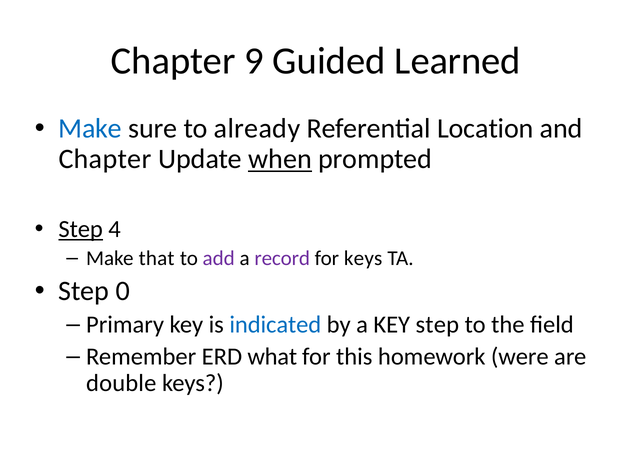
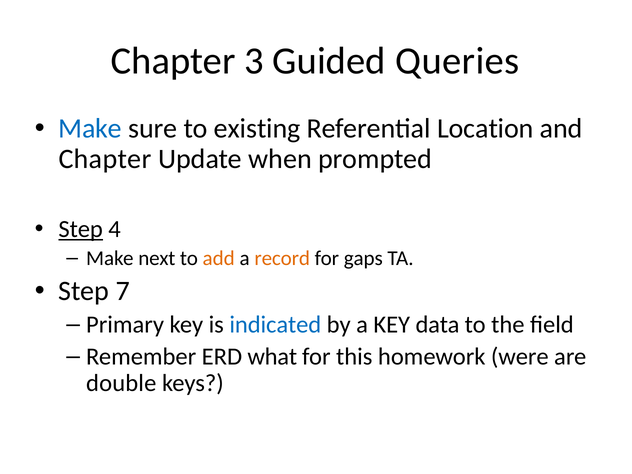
9: 9 -> 3
Learned: Learned -> Queries
already: already -> existing
when underline: present -> none
that: that -> next
add colour: purple -> orange
record colour: purple -> orange
for keys: keys -> gaps
0: 0 -> 7
KEY step: step -> data
